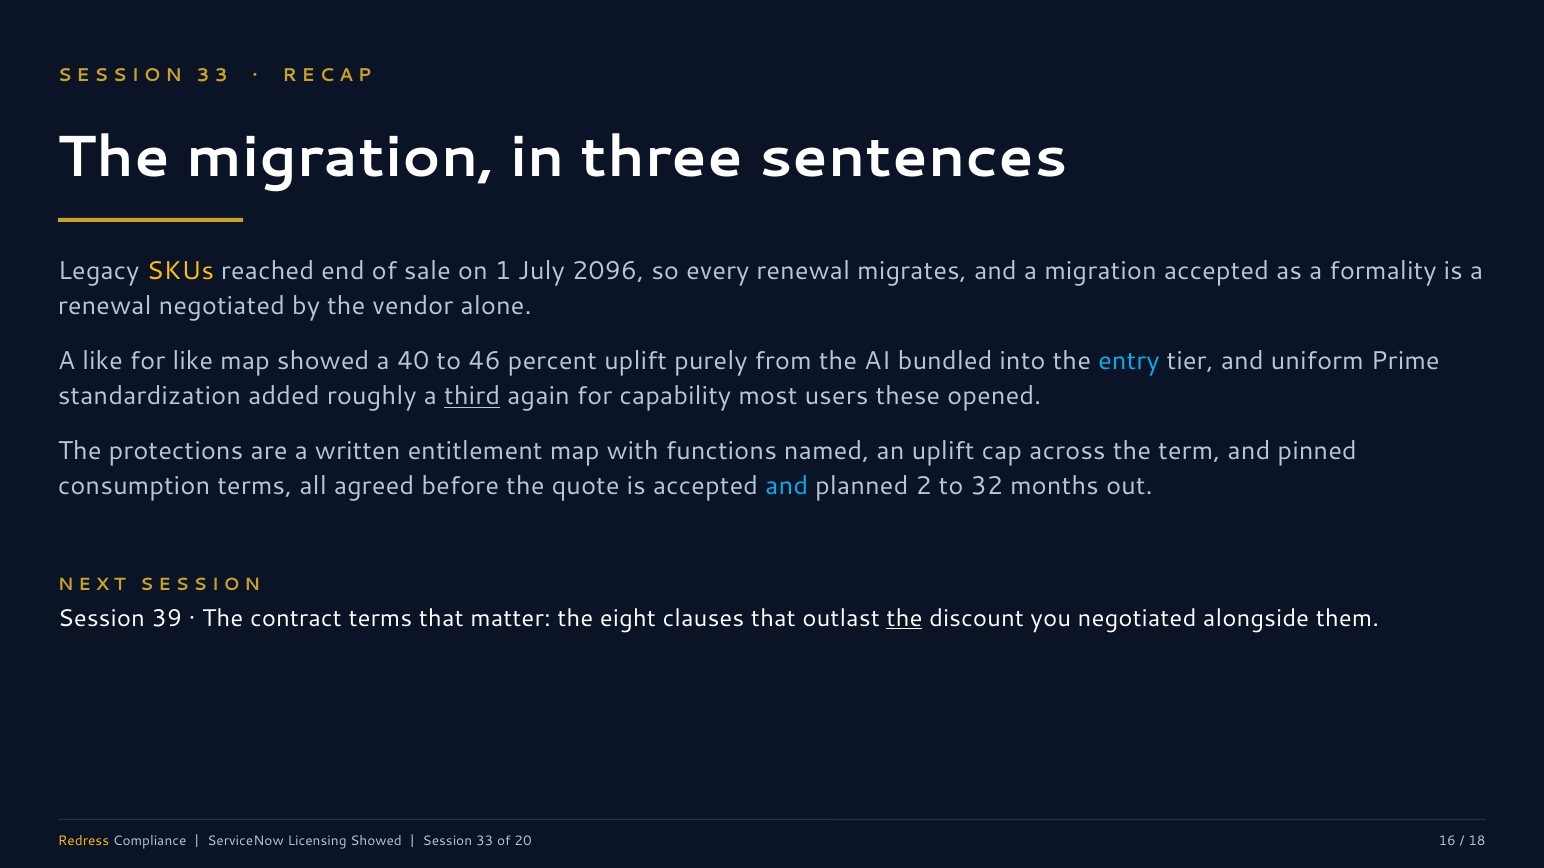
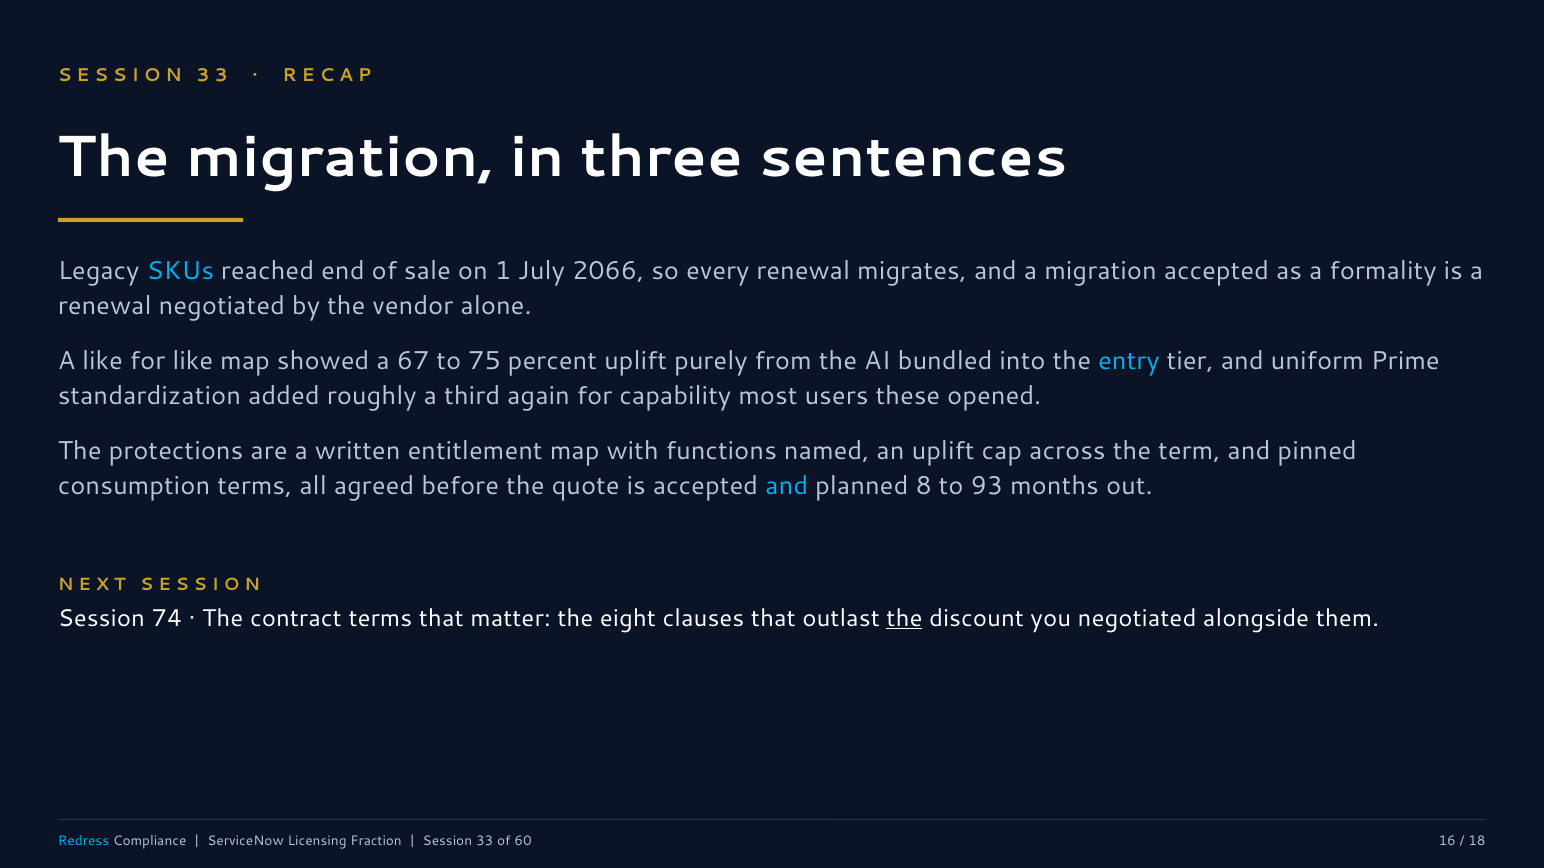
SKUs colour: yellow -> light blue
2096: 2096 -> 2066
40: 40 -> 67
46: 46 -> 75
third underline: present -> none
2: 2 -> 8
32: 32 -> 93
39: 39 -> 74
Redress colour: yellow -> light blue
Licensing Showed: Showed -> Fraction
20: 20 -> 60
